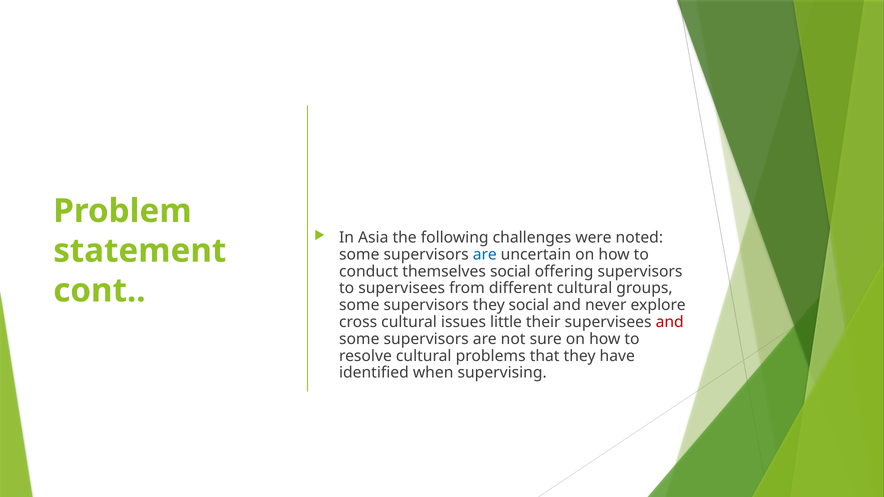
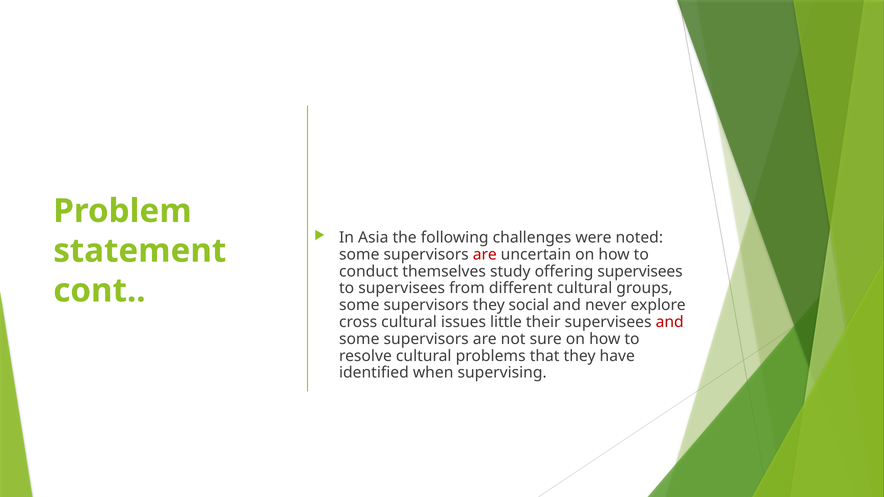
are at (485, 255) colour: blue -> red
themselves social: social -> study
offering supervisors: supervisors -> supervisees
